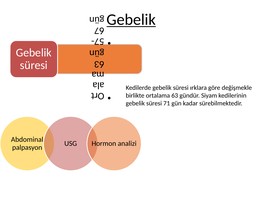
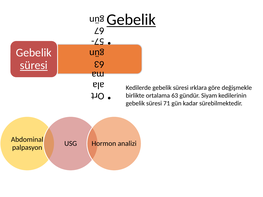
süresi at (34, 65) underline: none -> present
